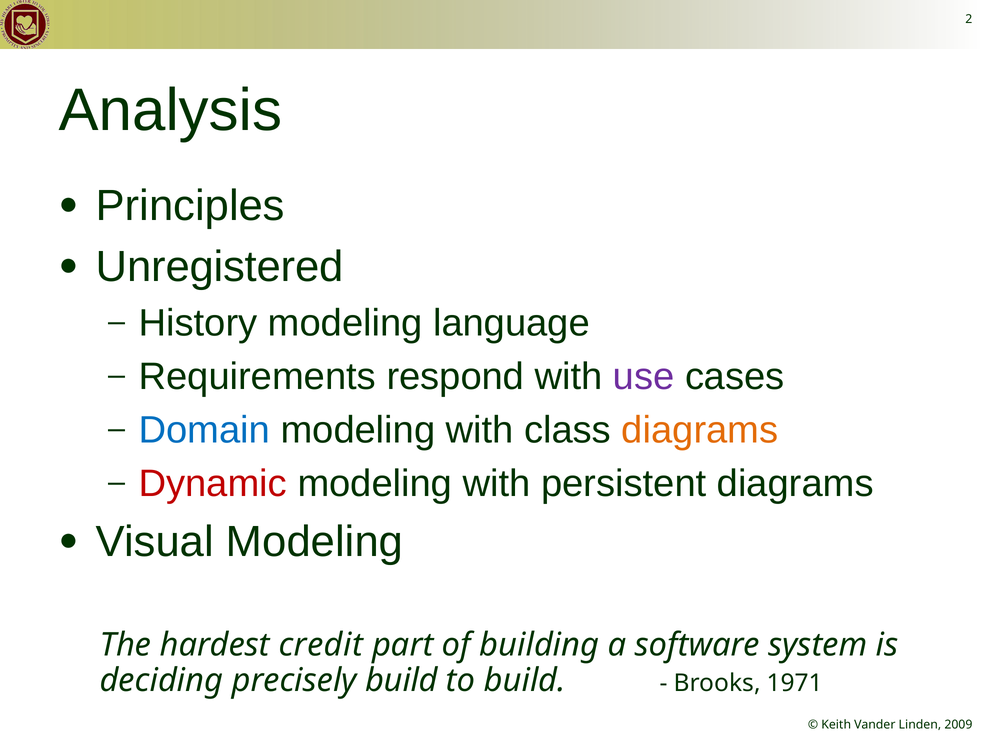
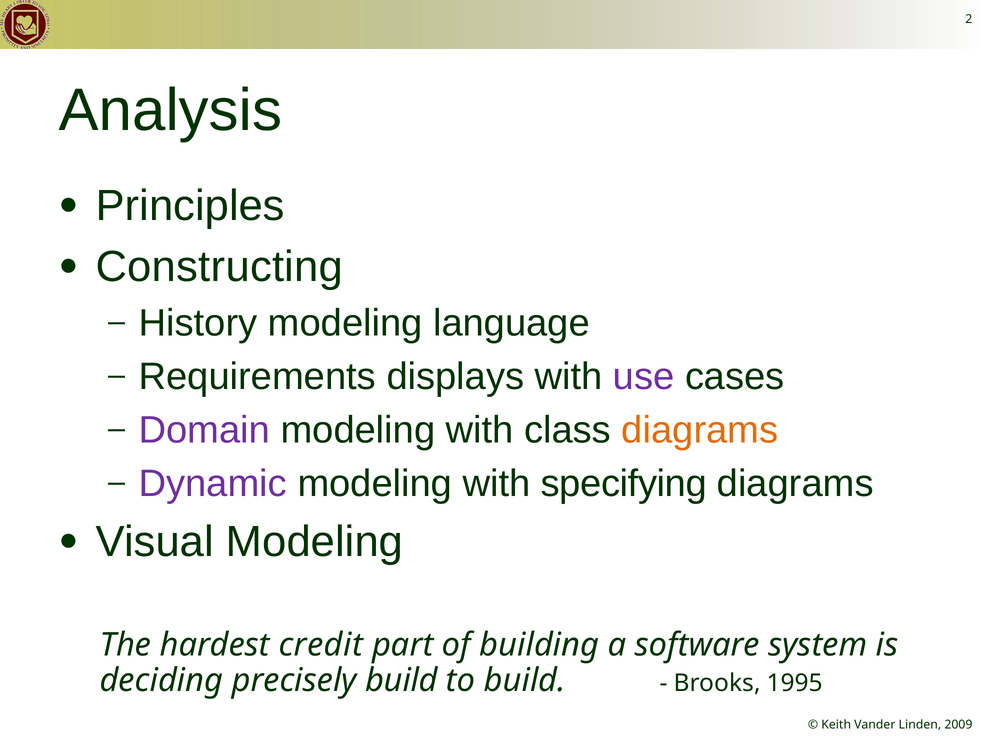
Unregistered: Unregistered -> Constructing
respond: respond -> displays
Domain colour: blue -> purple
Dynamic colour: red -> purple
persistent: persistent -> specifying
1971: 1971 -> 1995
